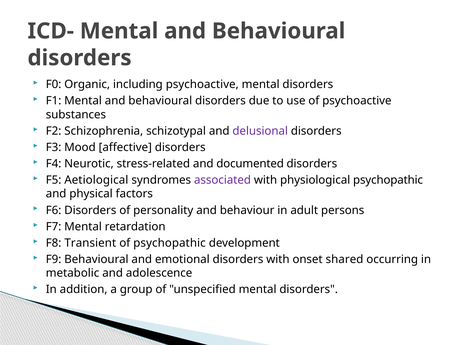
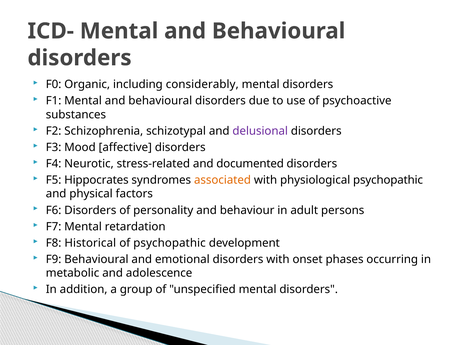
including psychoactive: psychoactive -> considerably
Aetiological: Aetiological -> Hippocrates
associated colour: purple -> orange
Transient: Transient -> Historical
shared: shared -> phases
